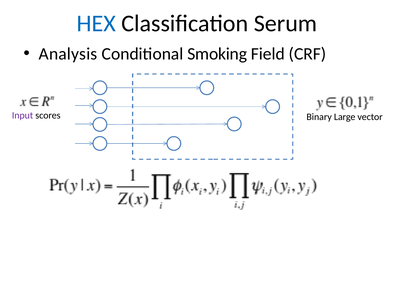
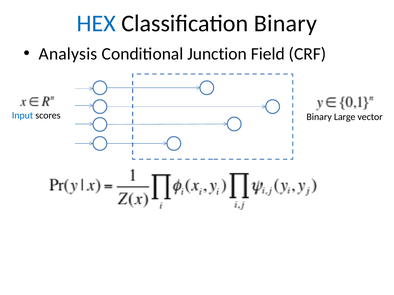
Classification Serum: Serum -> Binary
Smoking: Smoking -> Junction
Input colour: purple -> blue
